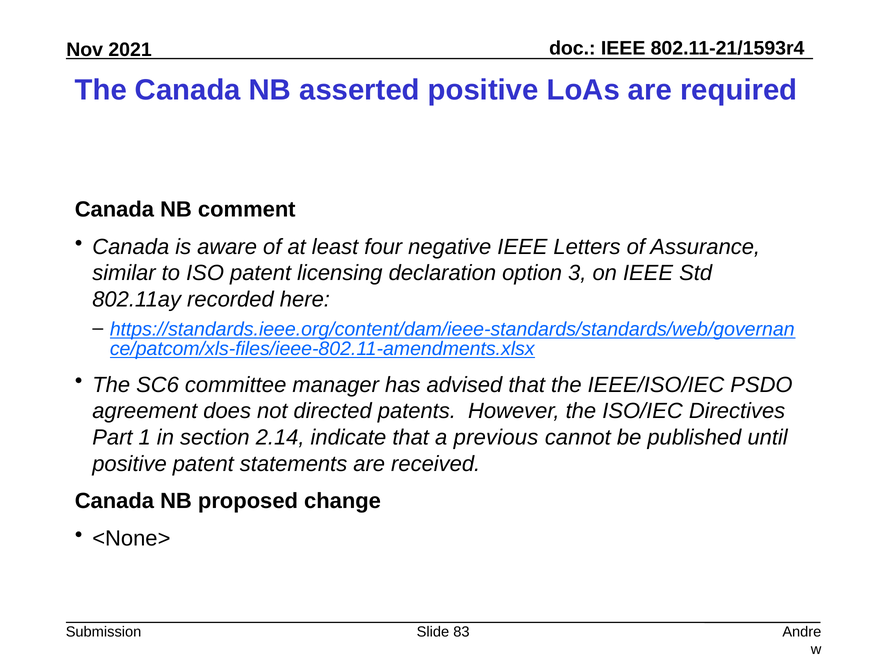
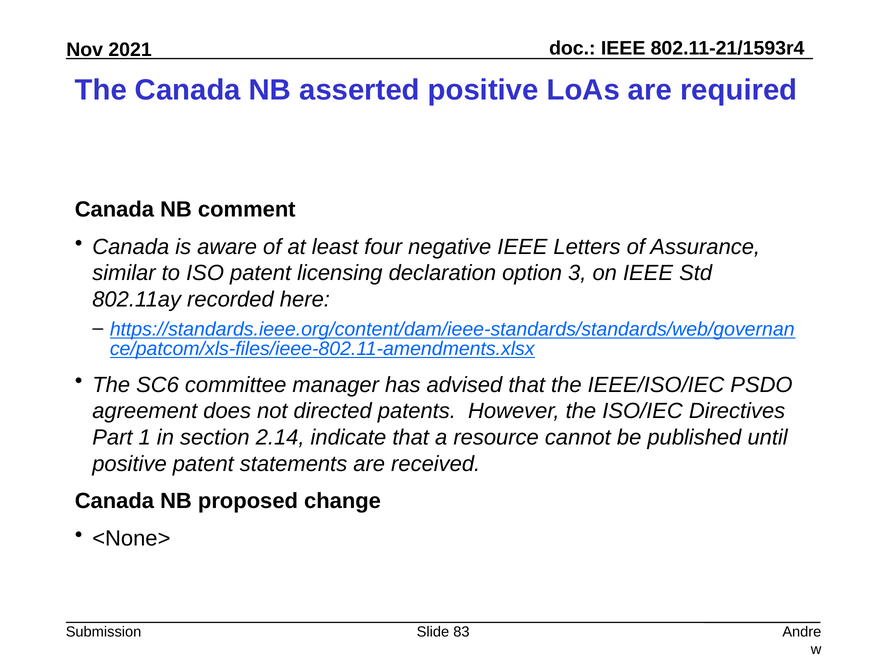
previous: previous -> resource
